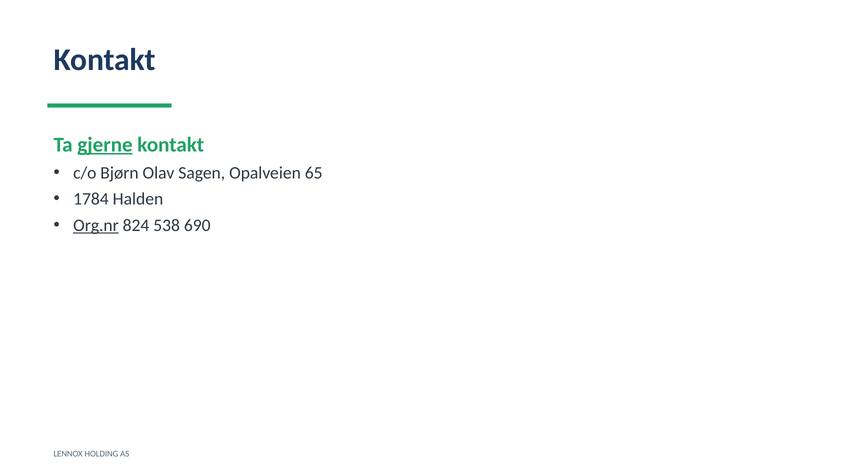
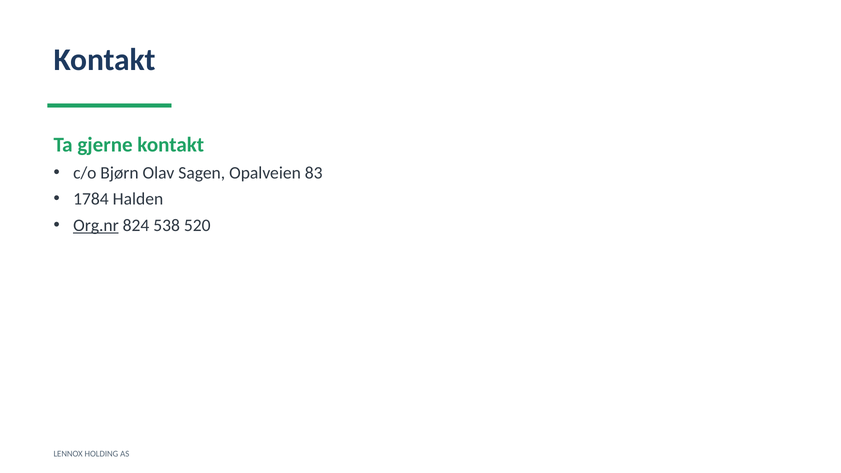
gjerne underline: present -> none
65: 65 -> 83
690: 690 -> 520
